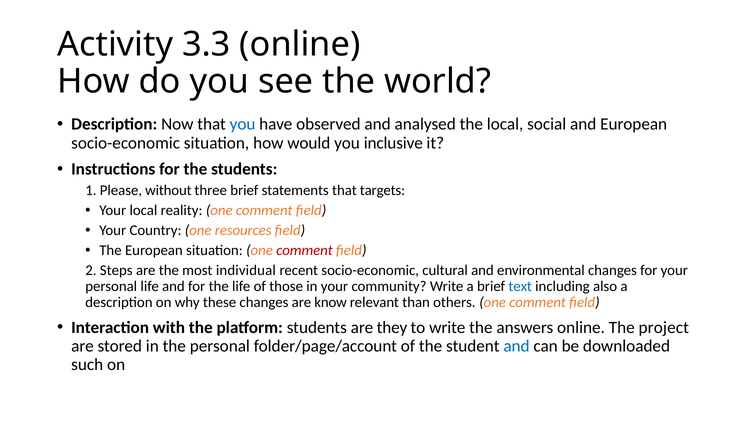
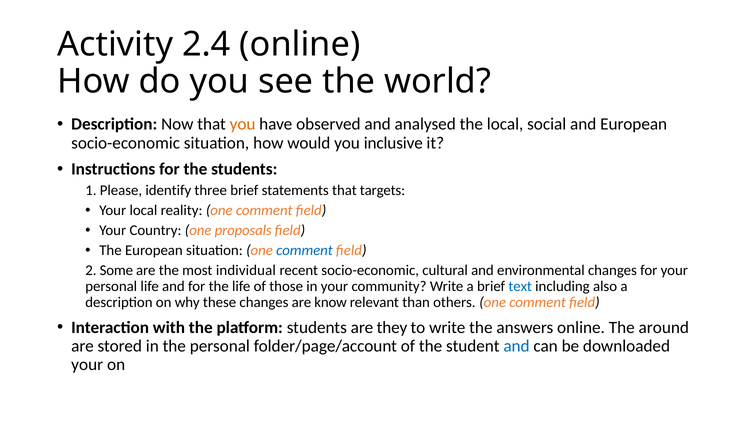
3.3: 3.3 -> 2.4
you at (243, 124) colour: blue -> orange
without: without -> identify
resources: resources -> proposals
comment at (304, 250) colour: red -> blue
Steps: Steps -> Some
project: project -> around
such at (87, 364): such -> your
